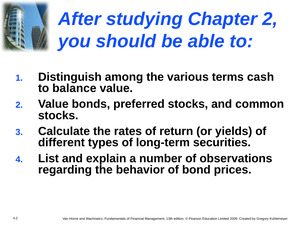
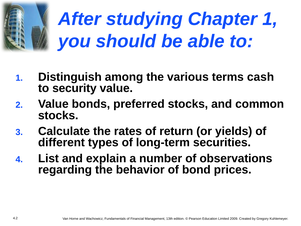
Chapter 2: 2 -> 1
balance: balance -> security
